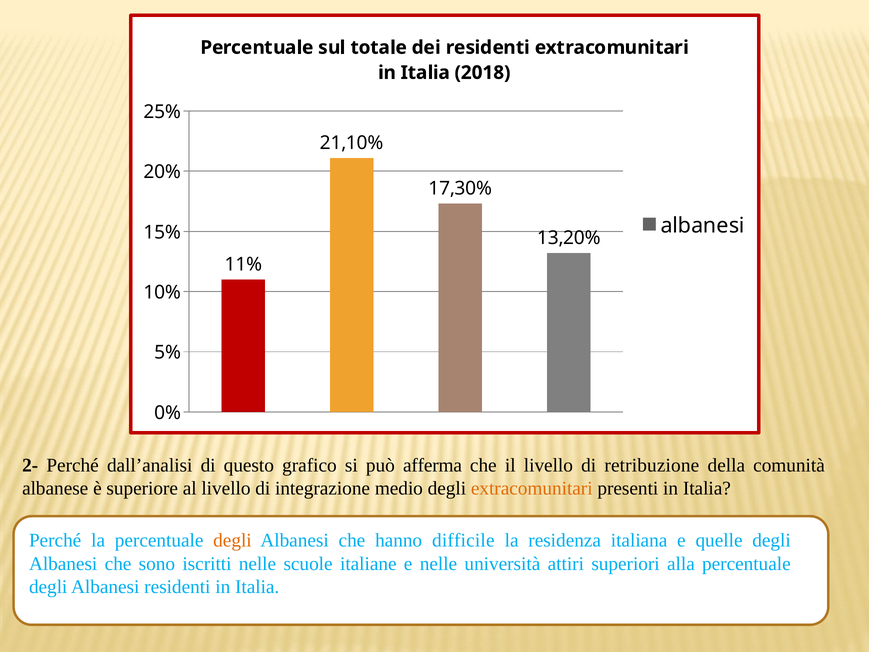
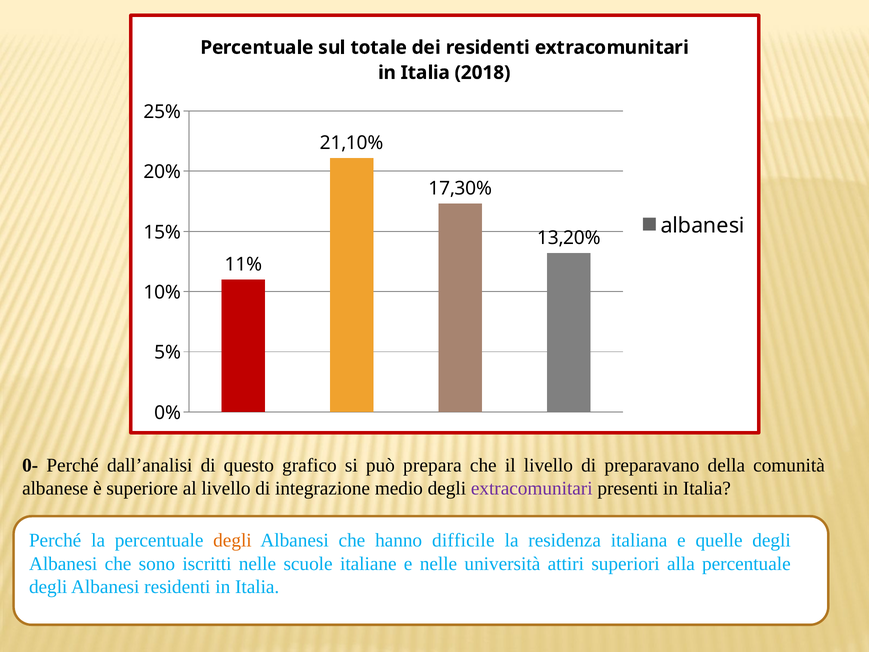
2-: 2- -> 0-
afferma: afferma -> prepara
retribuzione: retribuzione -> preparavano
extracomunitari at (532, 488) colour: orange -> purple
